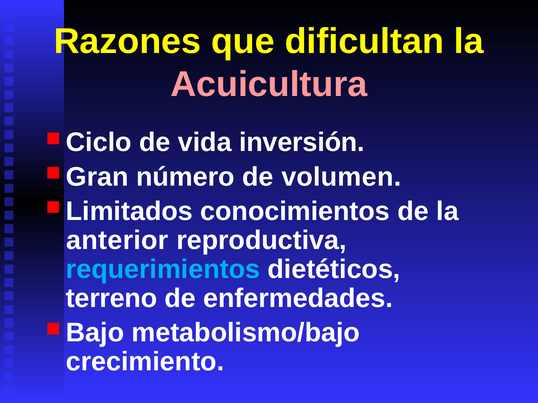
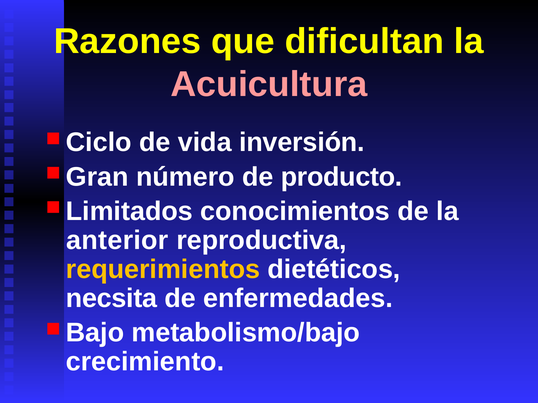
volumen: volumen -> producto
requerimientos colour: light blue -> yellow
terreno: terreno -> necsita
